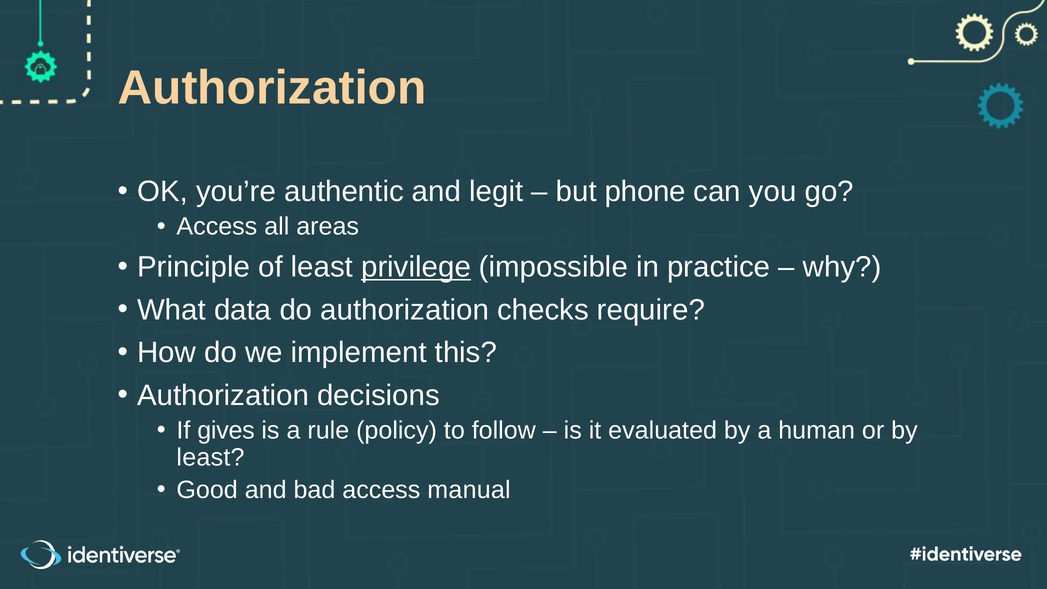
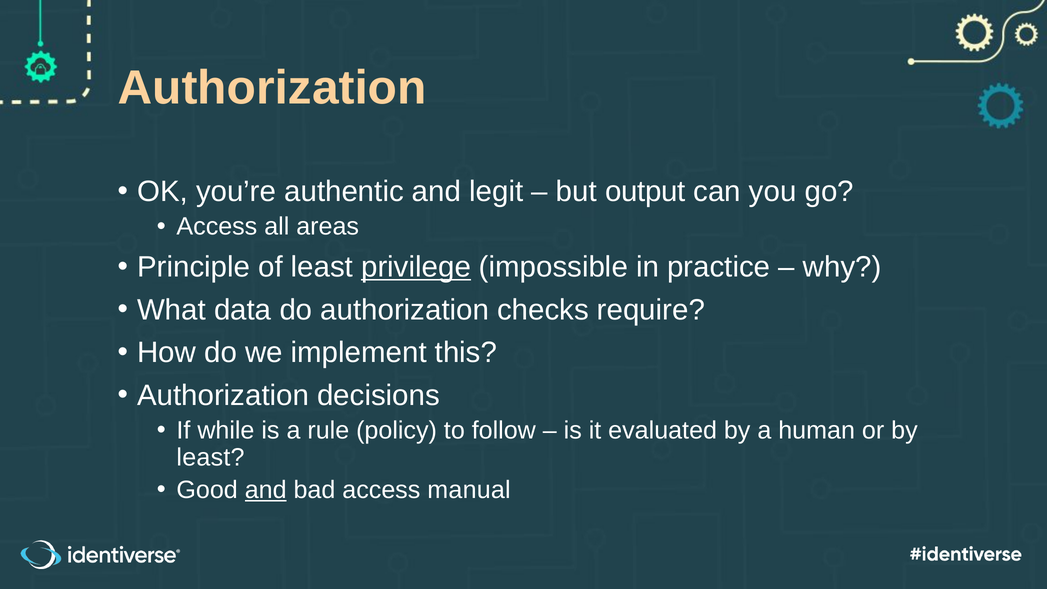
phone: phone -> output
gives: gives -> while
and at (266, 490) underline: none -> present
